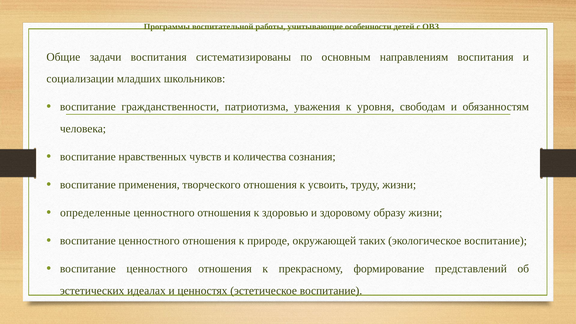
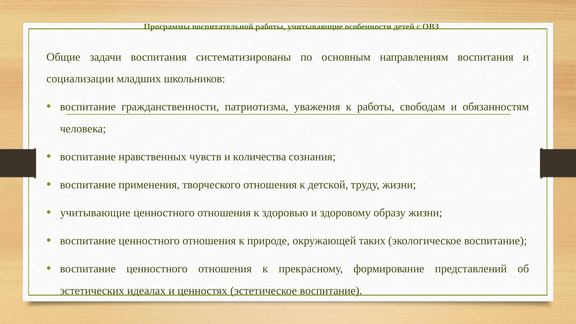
к уровня: уровня -> работы
усвоить: усвоить -> детской
определенные at (95, 213): определенные -> учитывающие
